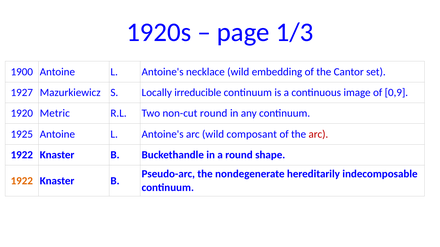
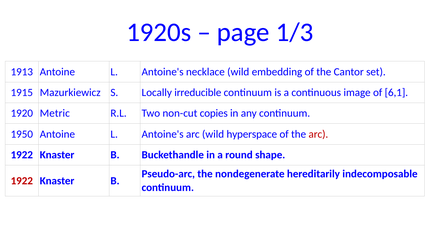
1900: 1900 -> 1913
1927: 1927 -> 1915
0,9: 0,9 -> 6,1
non-cut round: round -> copies
1925: 1925 -> 1950
composant: composant -> hyperspace
1922 at (22, 181) colour: orange -> red
